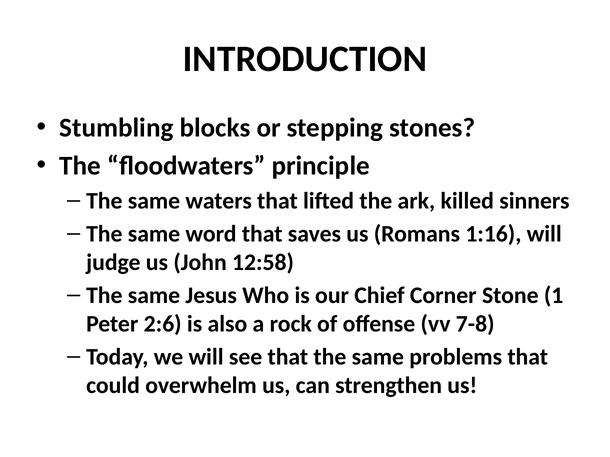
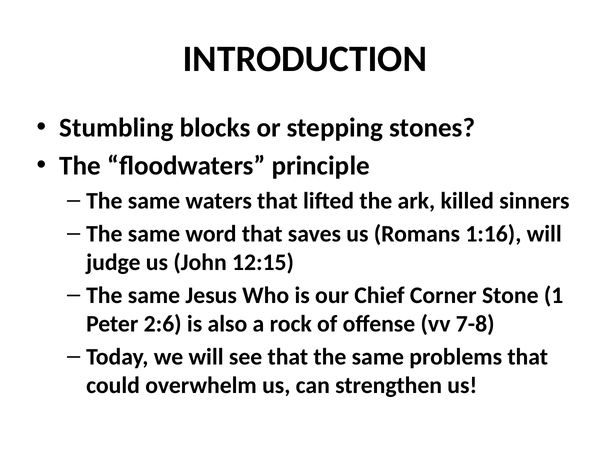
12:58: 12:58 -> 12:15
